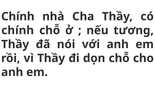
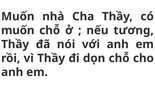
Chính at (18, 17): Chính -> Muốn
chính at (18, 30): chính -> muốn
